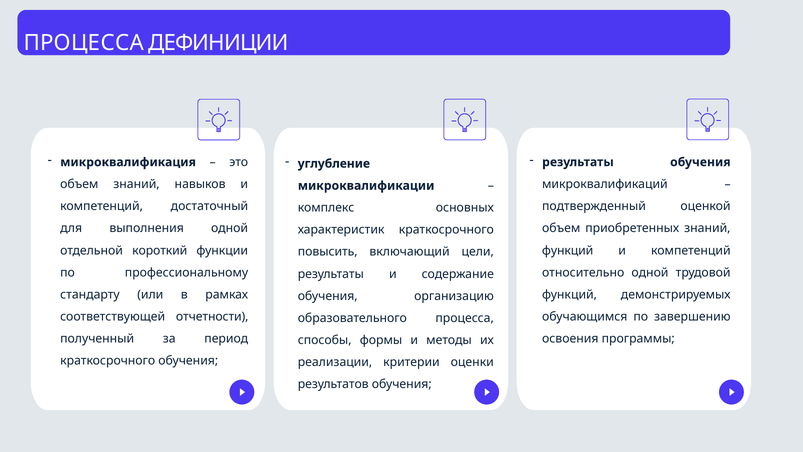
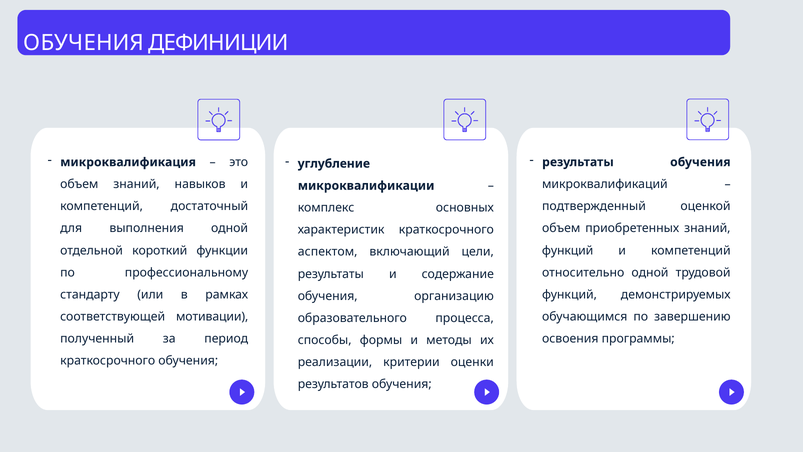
ПРОЦЕССА at (84, 43): ПРОЦЕССА -> ОБУЧЕНИЯ
повысить: повысить -> аспектом
отчетности: отчетности -> мотивации
